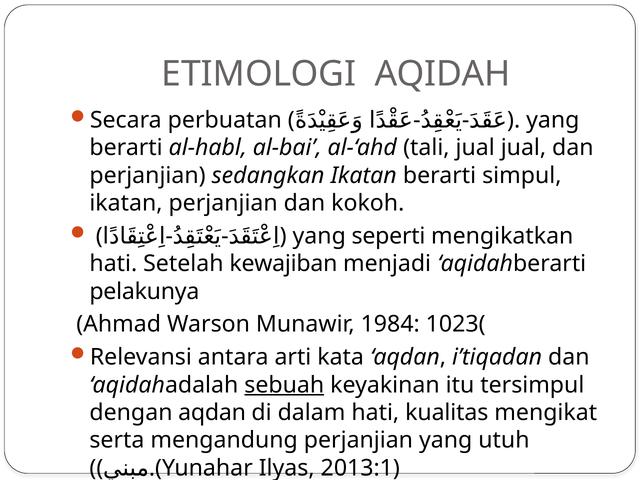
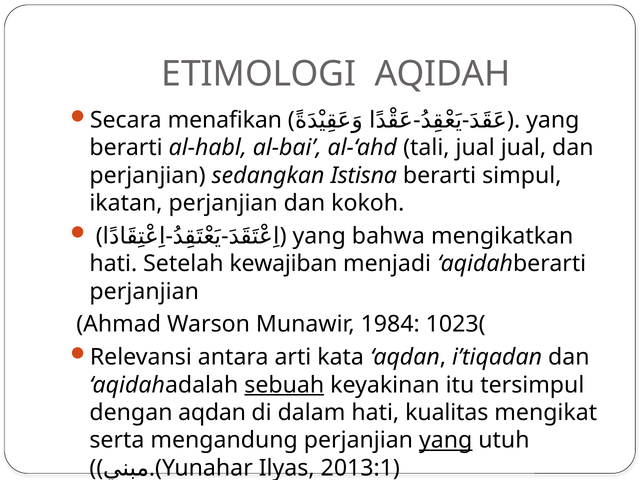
perbuatan: perbuatan -> menafikan
sedangkan Ikatan: Ikatan -> Istisna
seperti: seperti -> bahwa
pelakunya at (144, 291): pelakunya -> perjanjian
yang at (446, 440) underline: none -> present
